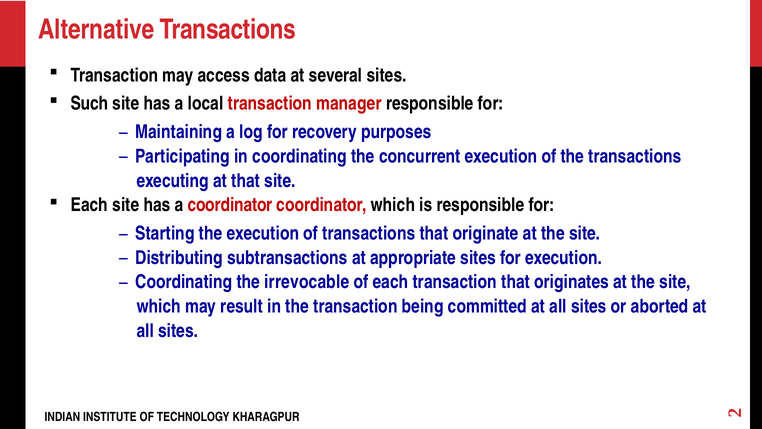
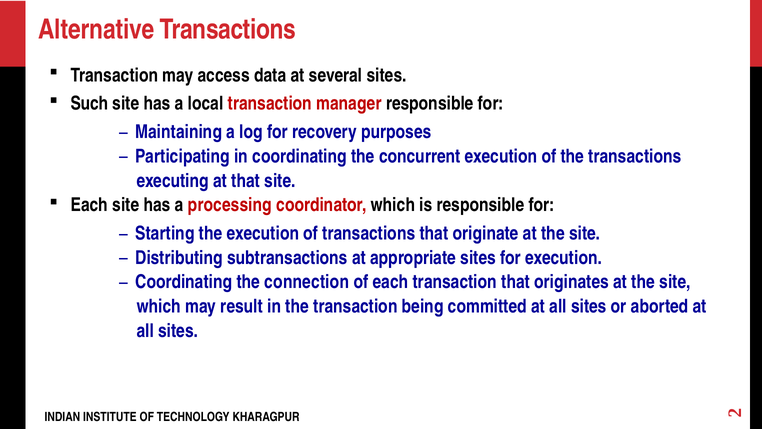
a coordinator: coordinator -> processing
irrevocable: irrevocable -> connection
